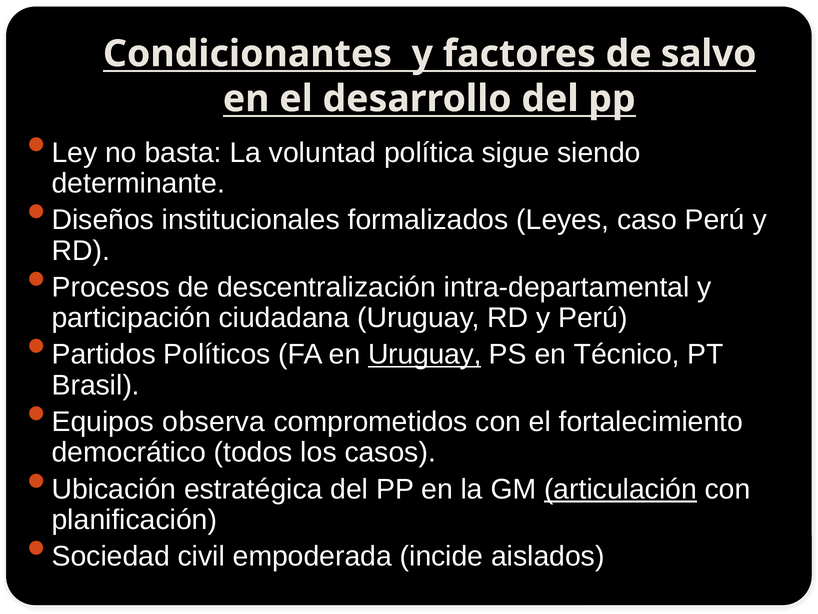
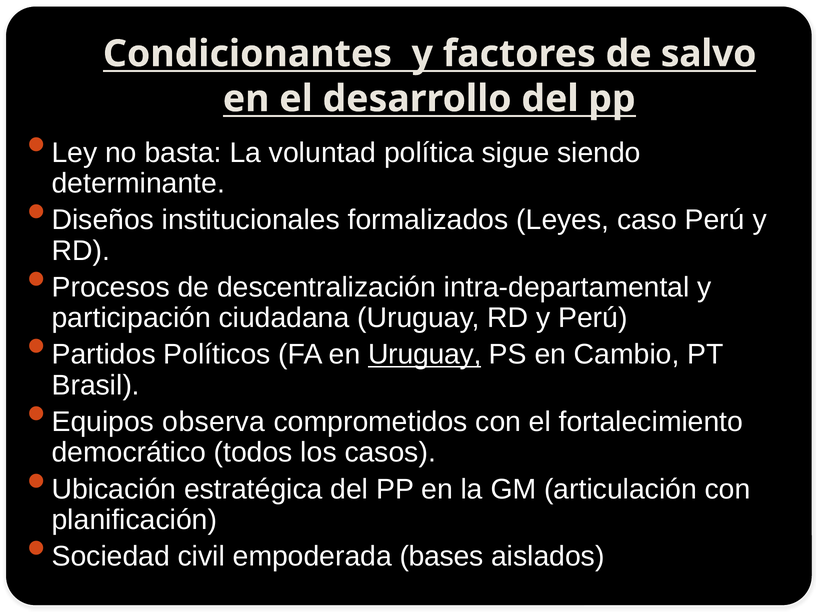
Técnico: Técnico -> Cambio
articulación underline: present -> none
incide: incide -> bases
